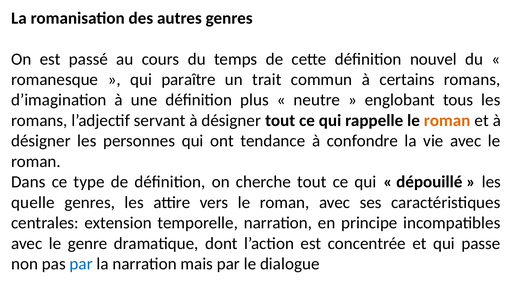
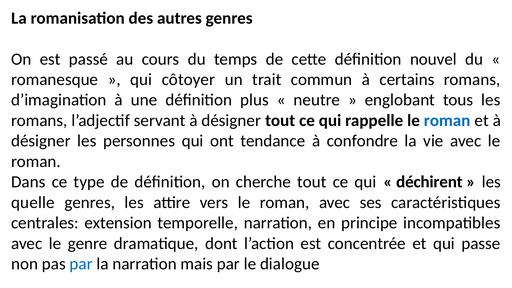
paraître: paraître -> côtoyer
roman at (447, 121) colour: orange -> blue
dépouillé: dépouillé -> déchirent
